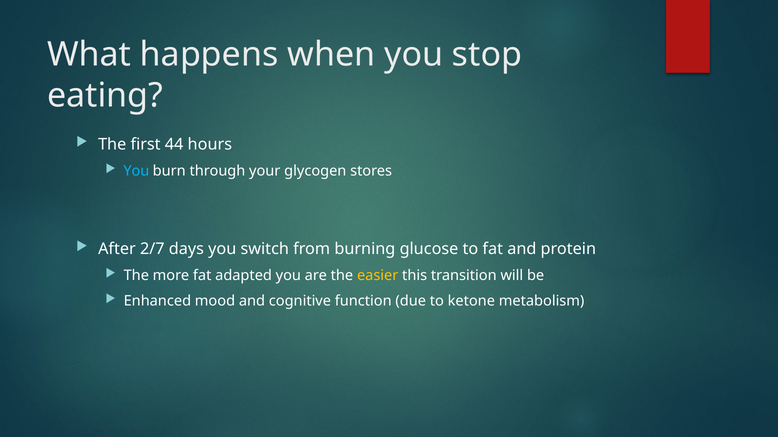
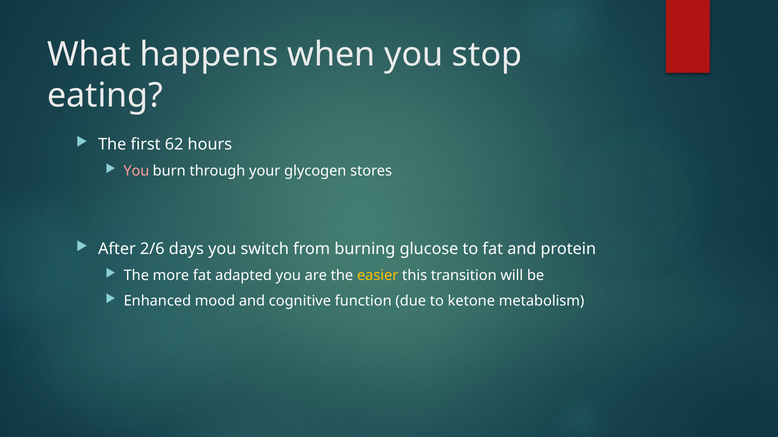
44: 44 -> 62
You at (136, 171) colour: light blue -> pink
2/7: 2/7 -> 2/6
